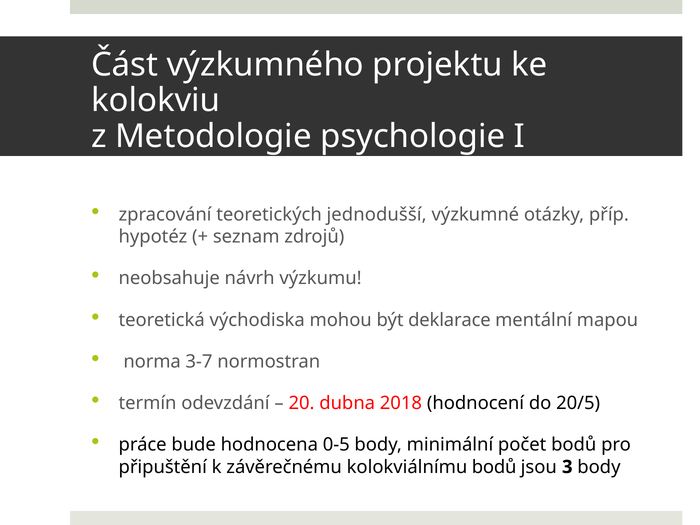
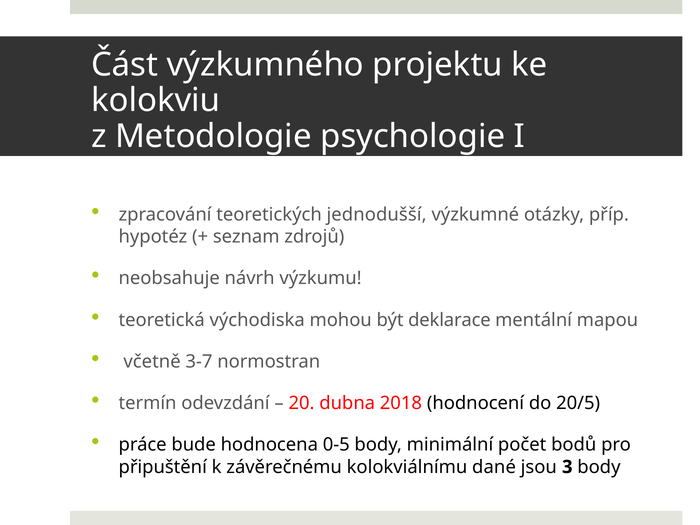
norma: norma -> včetně
kolokviálnímu bodů: bodů -> dané
